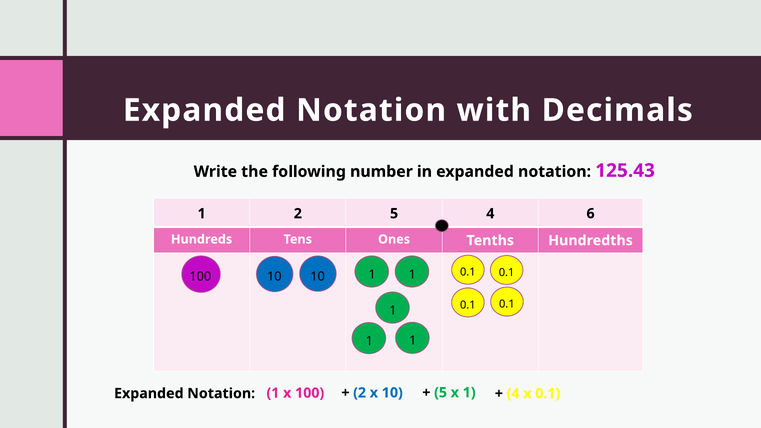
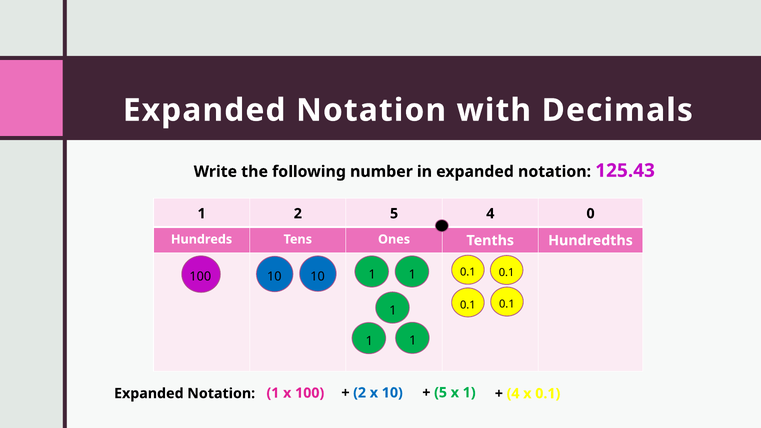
6: 6 -> 0
